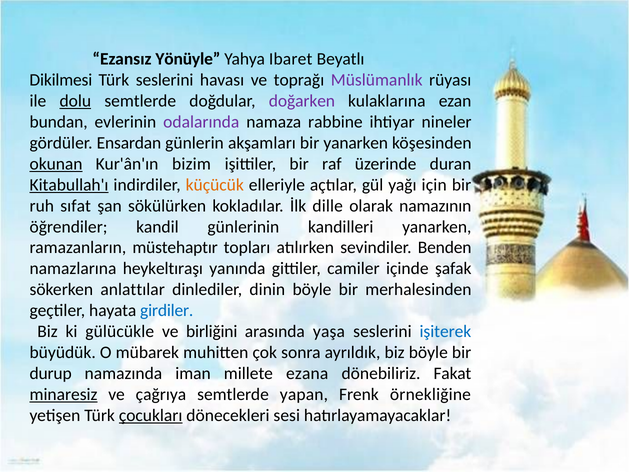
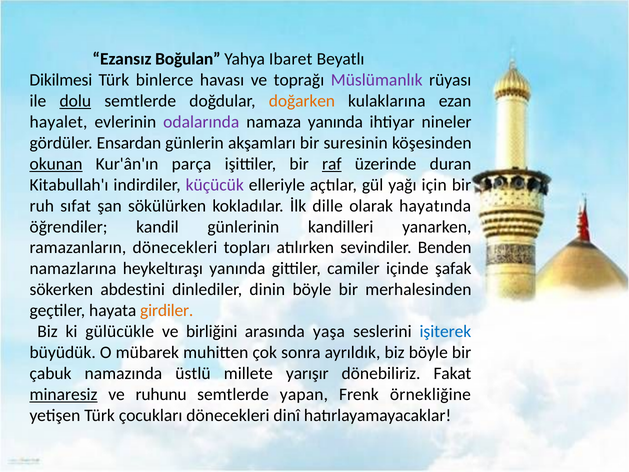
Yönüyle: Yönüyle -> Boğulan
Türk seslerini: seslerini -> binlerce
doğarken colour: purple -> orange
bundan: bundan -> hayalet
rabbine: rabbine -> yanında
bir yanarken: yanarken -> suresinin
bizim: bizim -> parça
raf underline: none -> present
Kitabullah'ı underline: present -> none
küçücük colour: orange -> purple
namazının: namazının -> hayatında
ramazanların müstehaptır: müstehaptır -> dönecekleri
anlattılar: anlattılar -> abdestini
girdiler colour: blue -> orange
durup: durup -> çabuk
iman: iman -> üstlü
ezana: ezana -> yarışır
çağrıya: çağrıya -> ruhunu
çocukları underline: present -> none
sesi: sesi -> dinî
